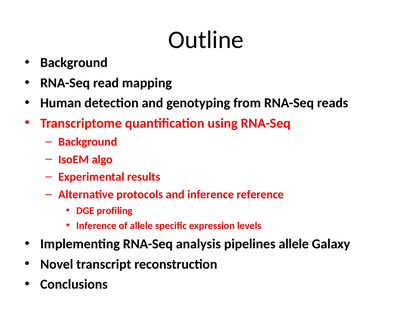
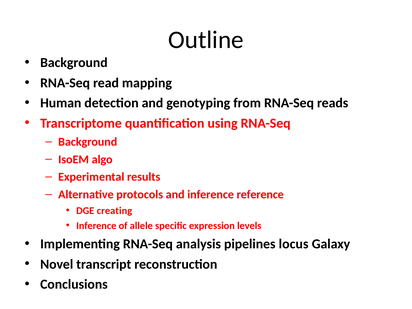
profiling: profiling -> creating
pipelines allele: allele -> locus
